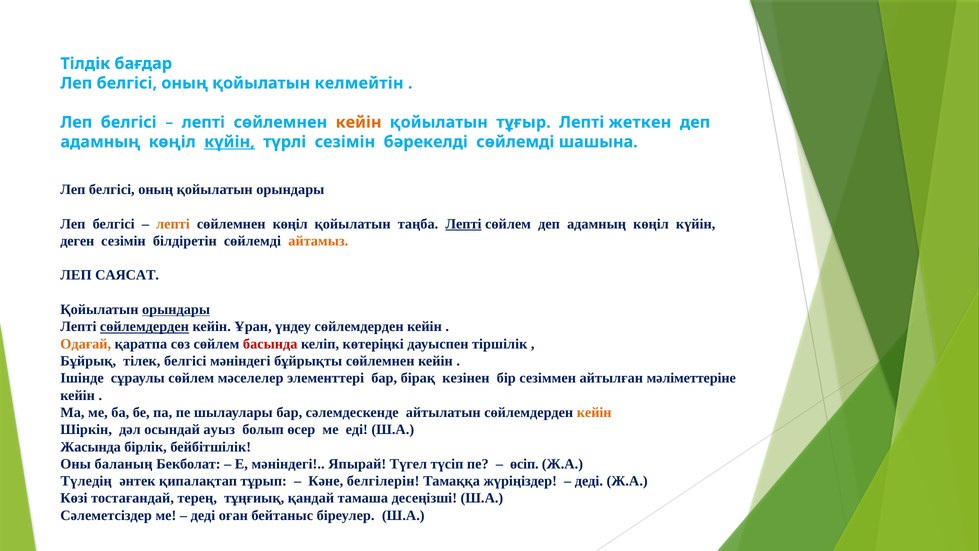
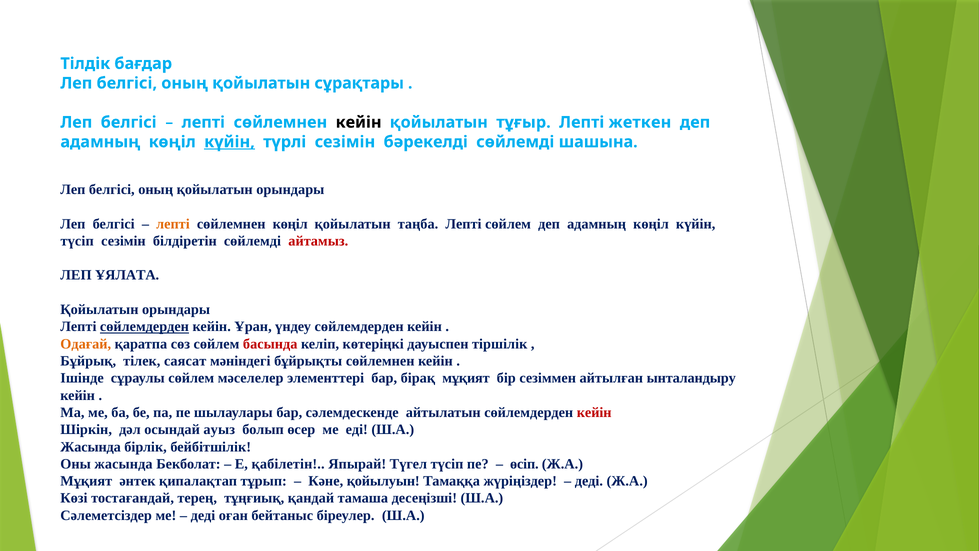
келмейтін: келмейтін -> сұрақтары
кейін at (359, 122) colour: orange -> black
Лепті at (463, 224) underline: present -> none
деген at (77, 241): деген -> түсіп
айтамыз colour: orange -> red
САЯСАТ: САЯСАТ -> ҰЯЛАТА
орындары at (176, 309) underline: present -> none
тілек белгісі: белгісі -> саясат
бірақ кезінен: кезінен -> мұқият
мәліметтеріне: мәліметтеріне -> ынталандыру
кейін at (594, 412) colour: orange -> red
Оны баланың: баланың -> жасында
Е мәніндегі: мәніндегі -> қабілетін
Түледің at (86, 481): Түледің -> Мұқият
белгілерін: белгілерін -> қойылуын
